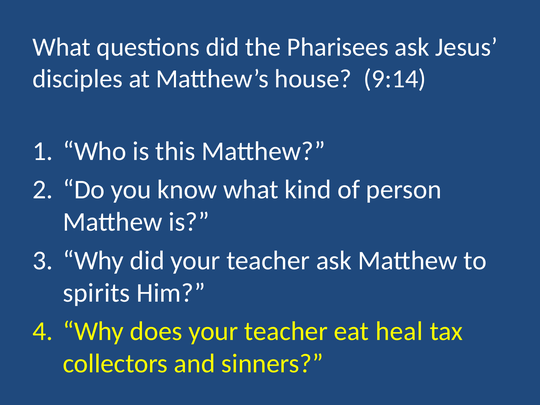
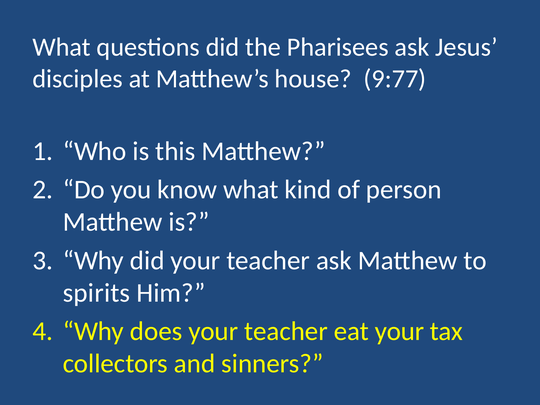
9:14: 9:14 -> 9:77
eat heal: heal -> your
